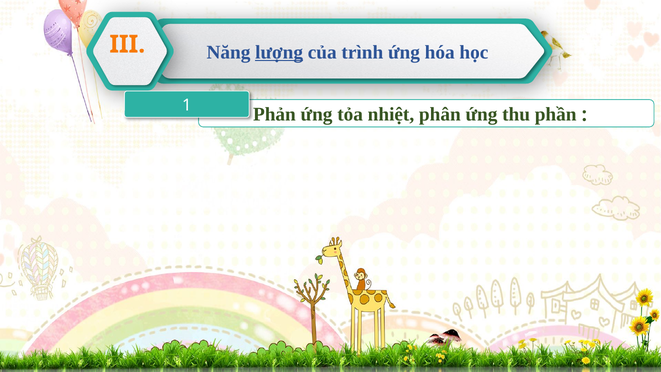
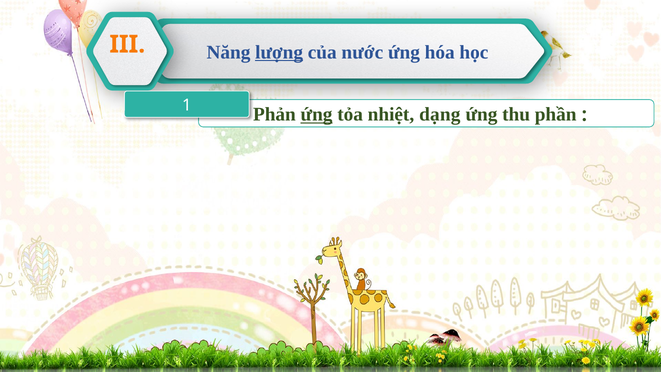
trình: trình -> nước
ứng at (317, 115) underline: none -> present
phân: phân -> dạng
